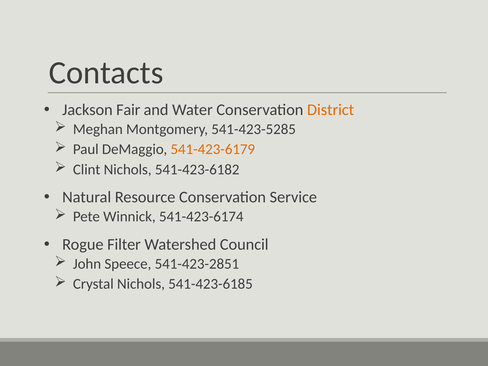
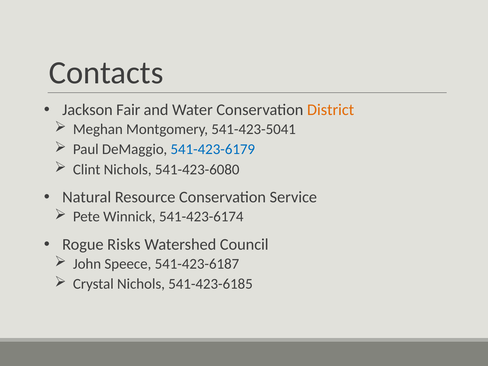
541-423-5285: 541-423-5285 -> 541-423-5041
541-423-6179 colour: orange -> blue
541-423-6182: 541-423-6182 -> 541-423-6080
Filter: Filter -> Risks
541-423-2851: 541-423-2851 -> 541-423-6187
